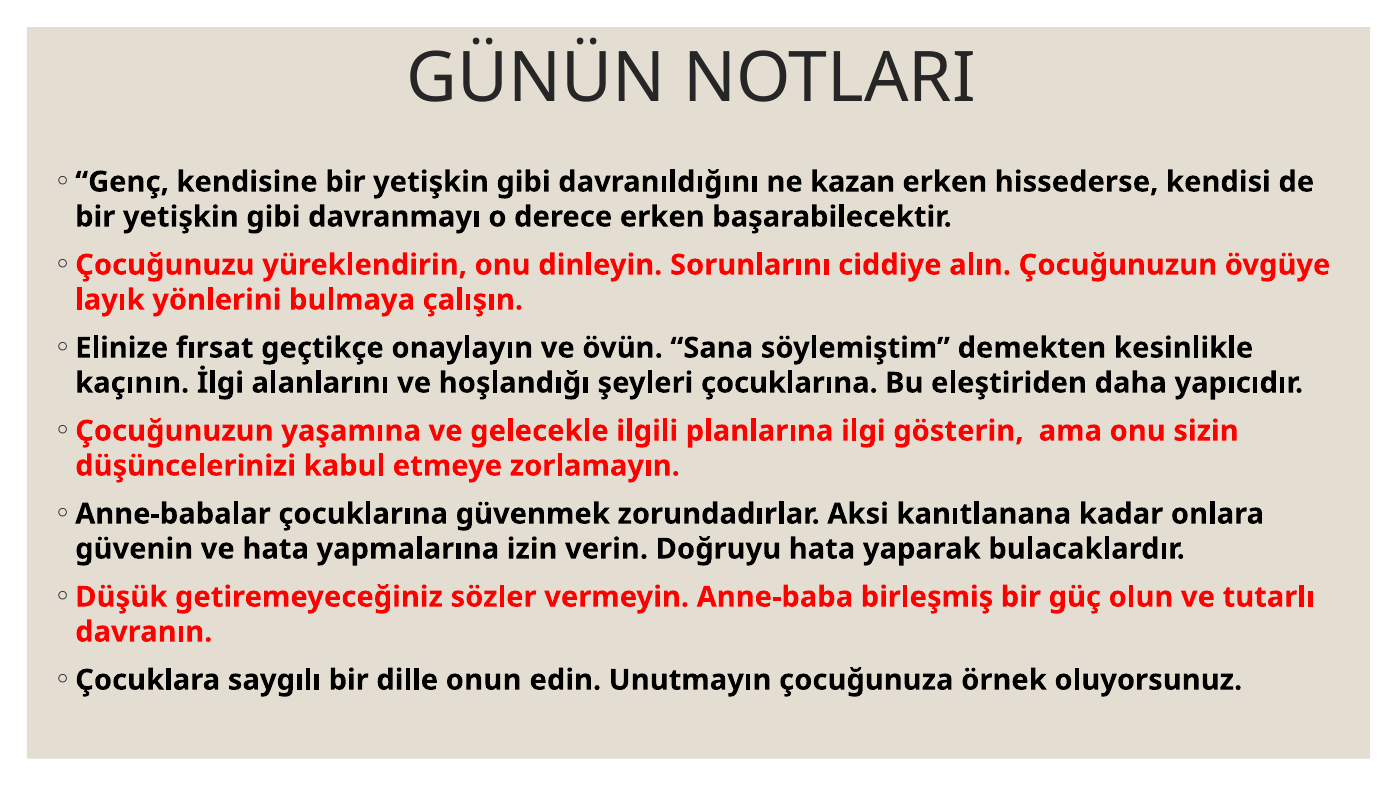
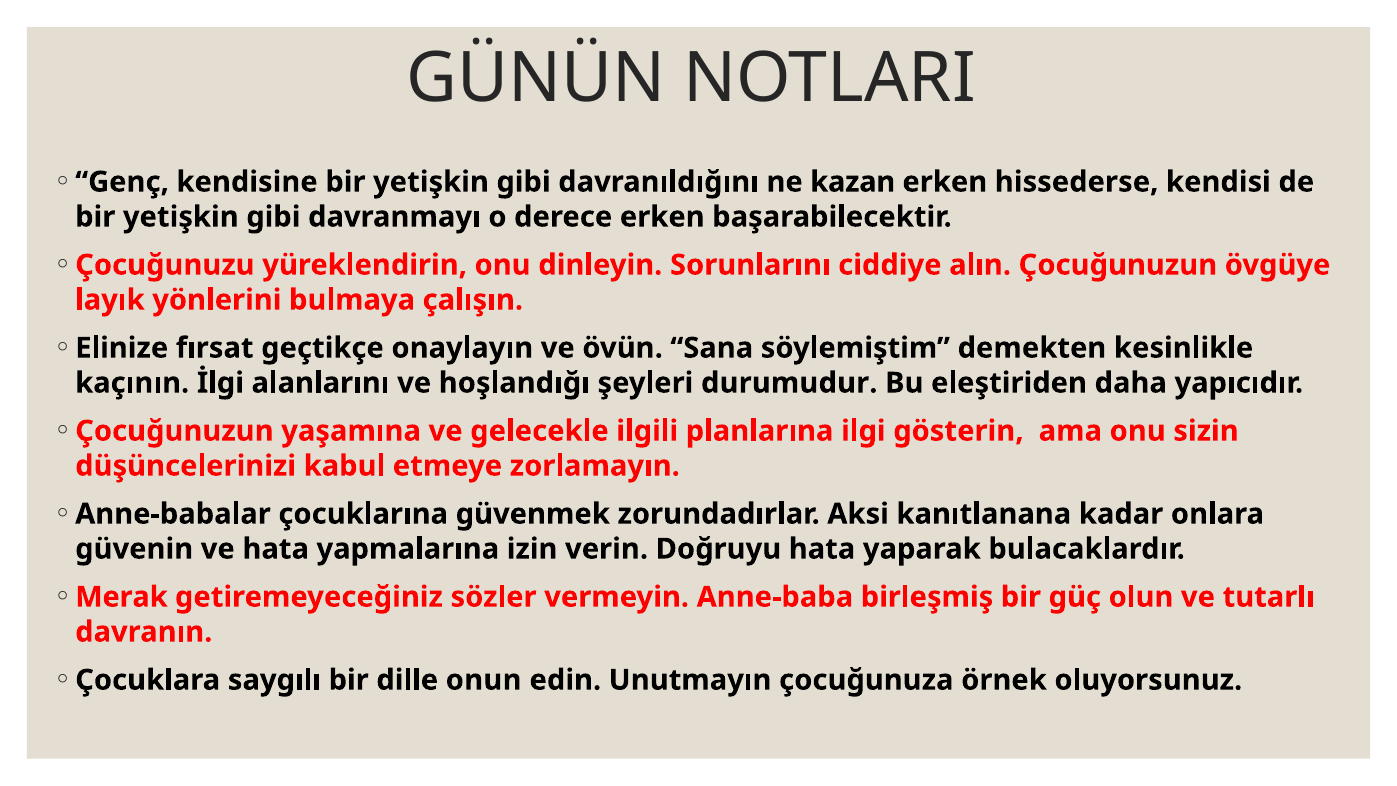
şeyleri çocuklarına: çocuklarına -> durumudur
Düşük: Düşük -> Merak
